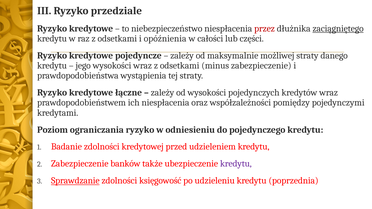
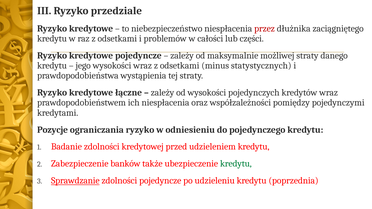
zaciągniętego underline: present -> none
opóźnienia: opóźnienia -> problemów
minus zabezpieczenie: zabezpieczenie -> statystycznych
Poziom: Poziom -> Pozycje
kredytu at (236, 164) colour: purple -> green
zdolności księgowość: księgowość -> pojedyncze
